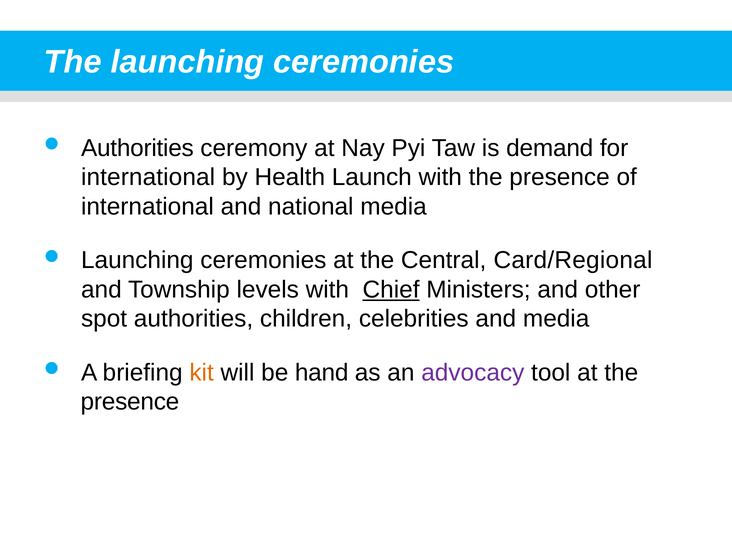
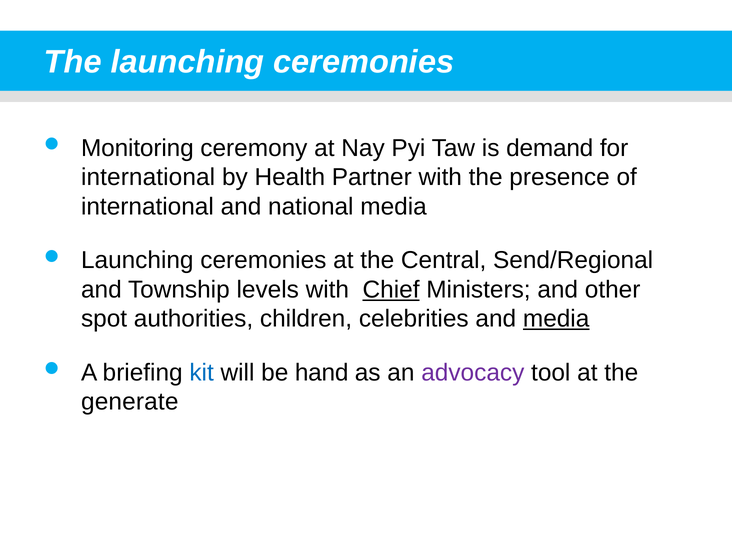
Authorities at (137, 148): Authorities -> Monitoring
Launch: Launch -> Partner
Card/Regional: Card/Regional -> Send/Regional
media at (556, 319) underline: none -> present
kit colour: orange -> blue
presence at (130, 402): presence -> generate
